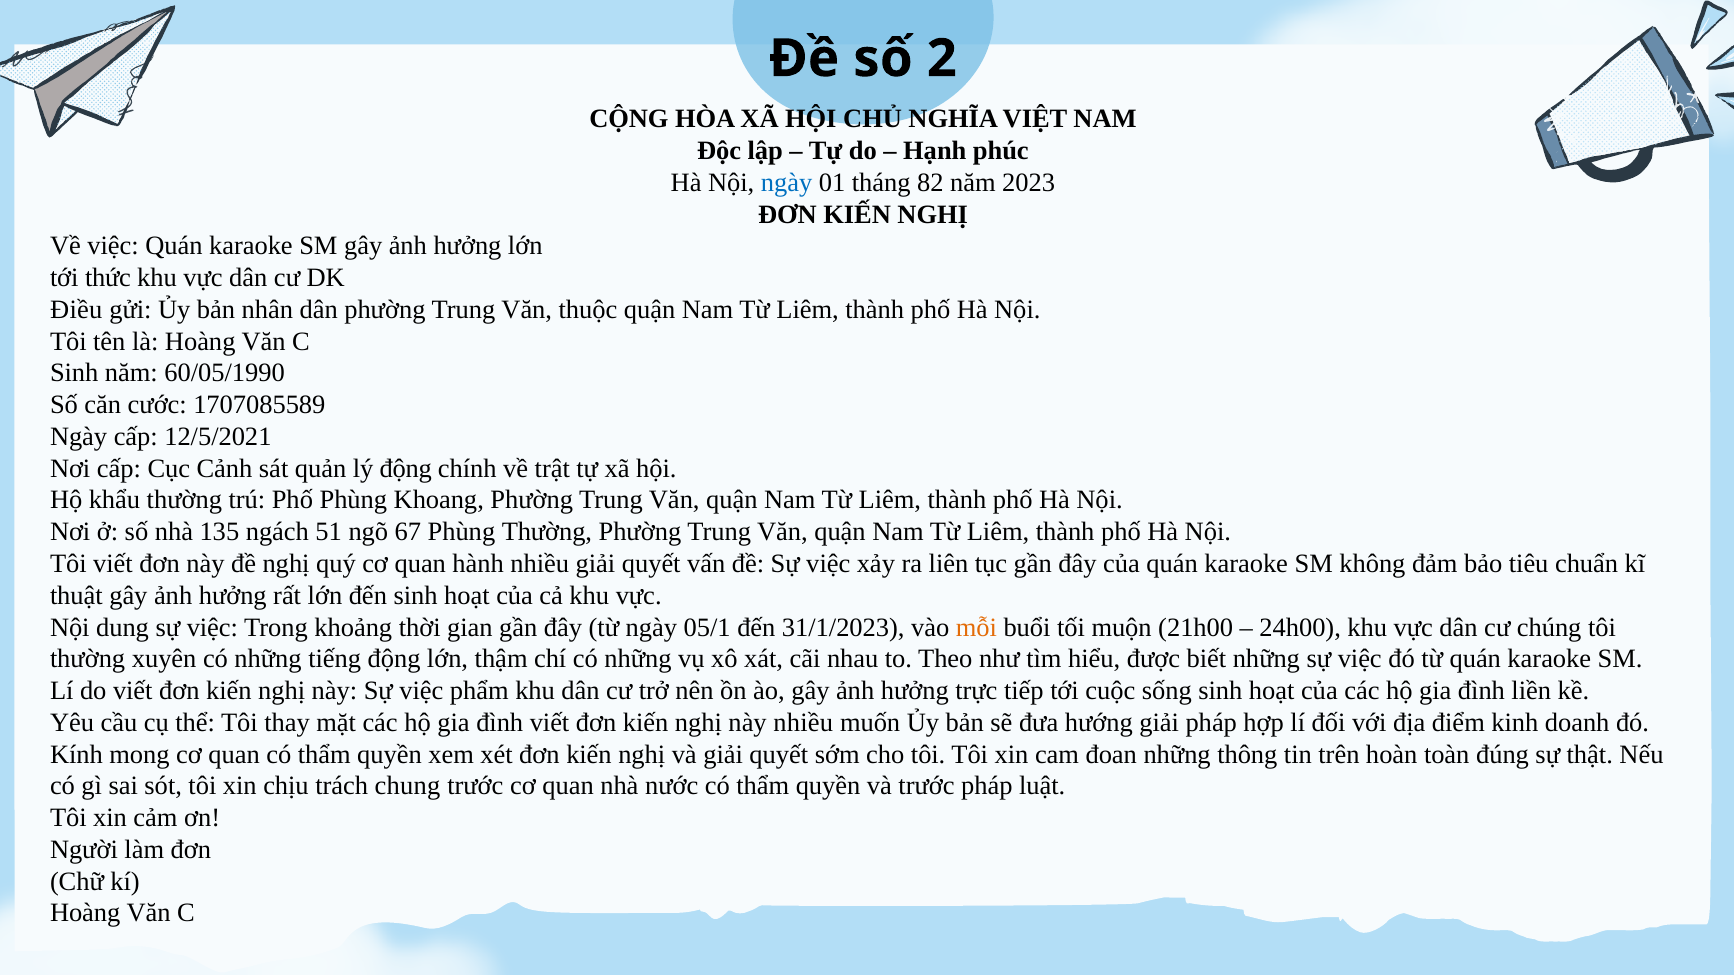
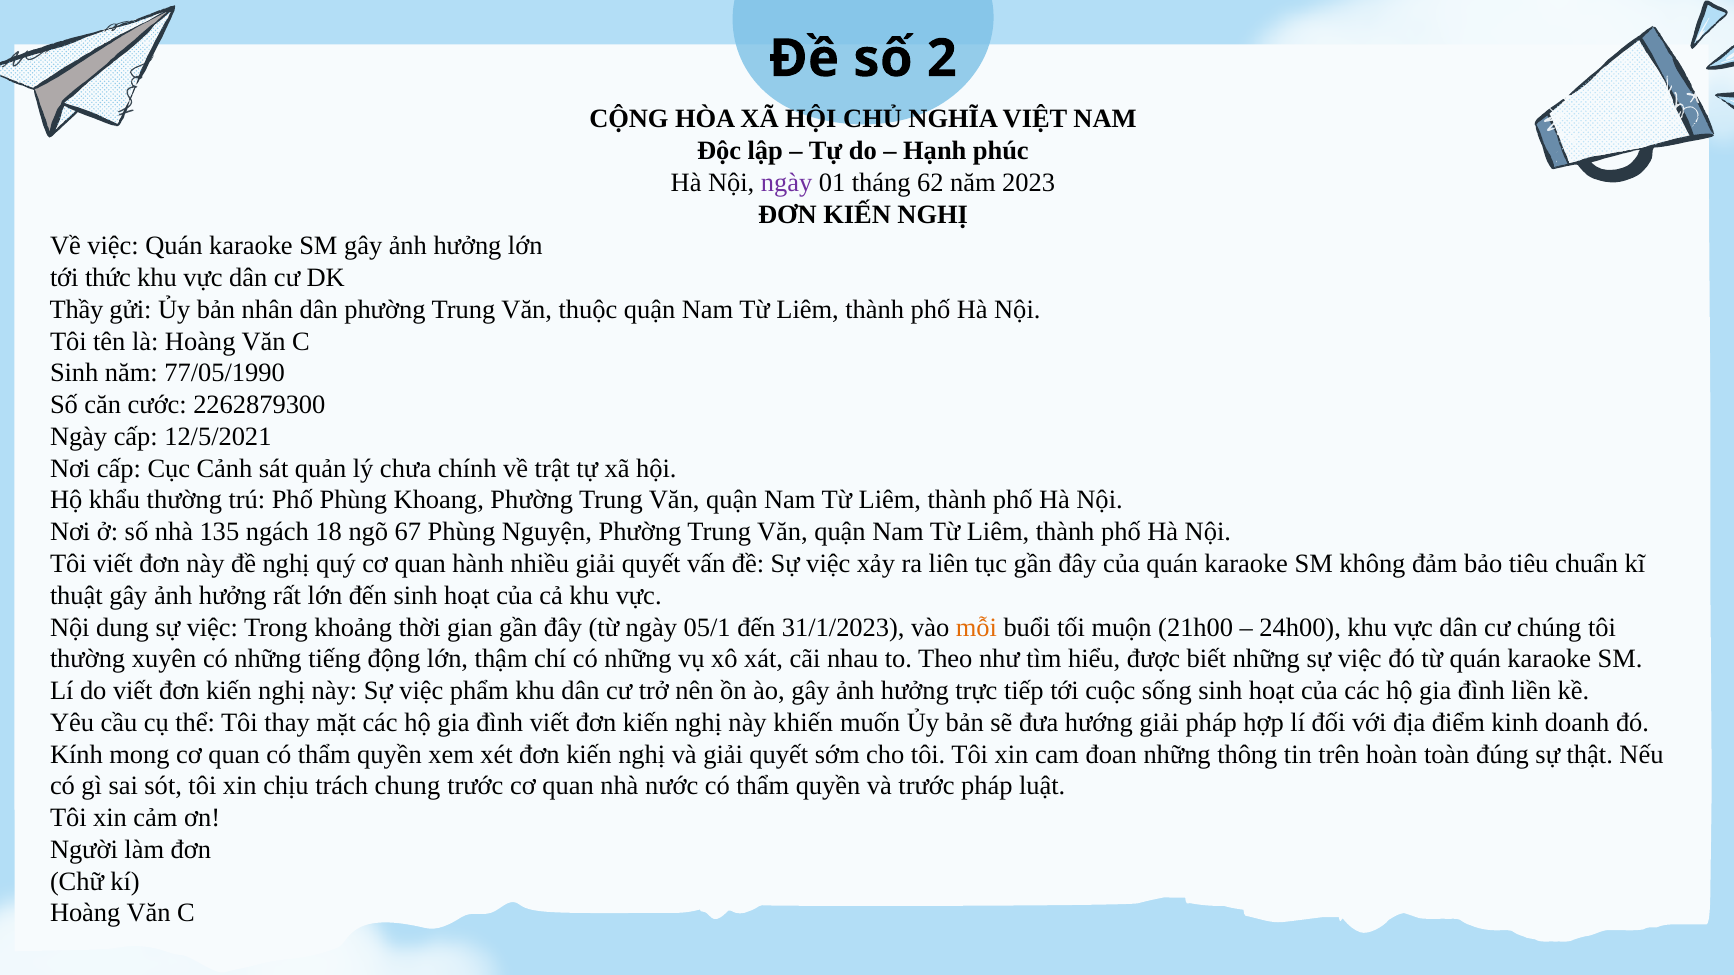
ngày at (787, 183) colour: blue -> purple
82: 82 -> 62
Điều: Điều -> Thầy
60/05/1990: 60/05/1990 -> 77/05/1990
1707085589: 1707085589 -> 2262879300
lý động: động -> chưa
51: 51 -> 18
Phùng Thường: Thường -> Nguyện
này nhiều: nhiều -> khiến
